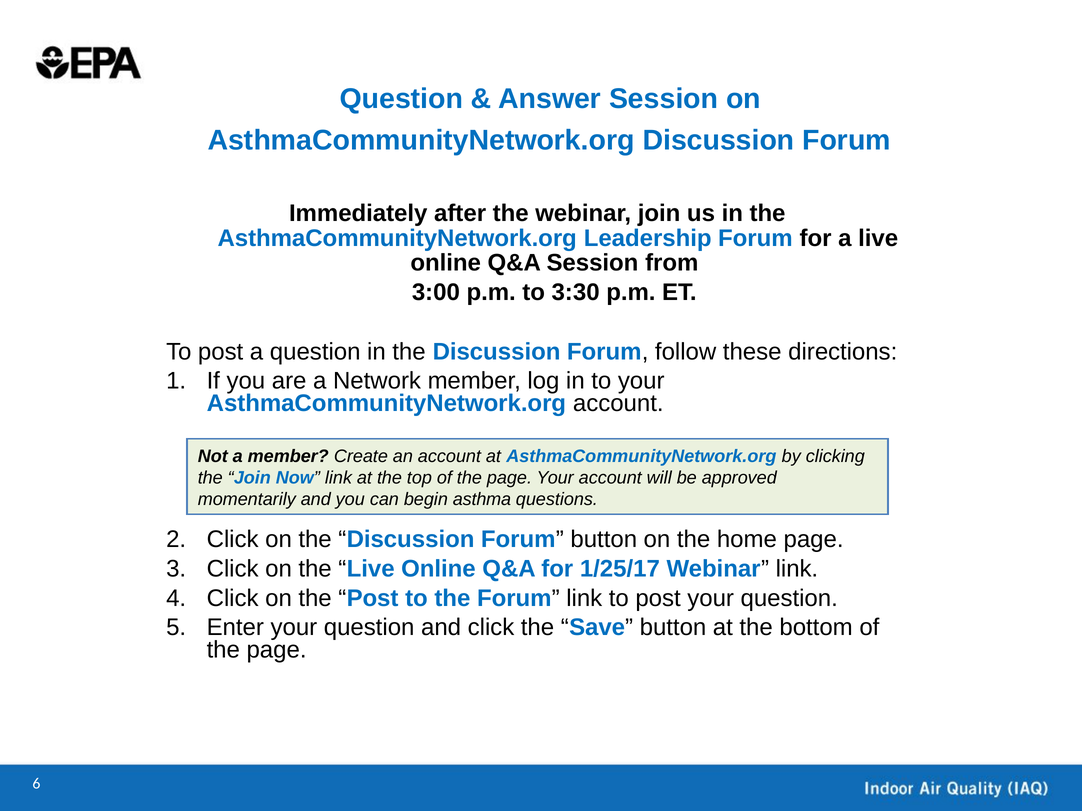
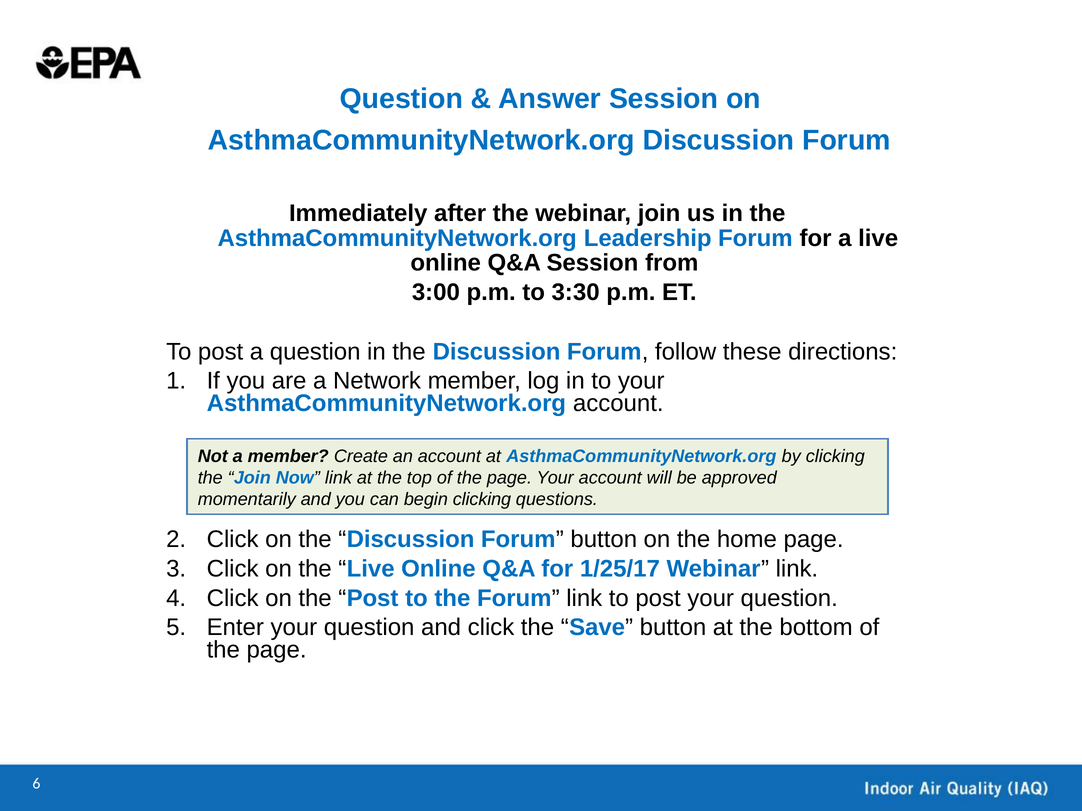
begin asthma: asthma -> clicking
